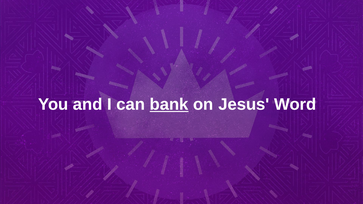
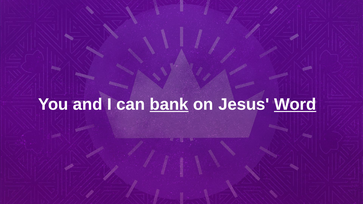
Word underline: none -> present
